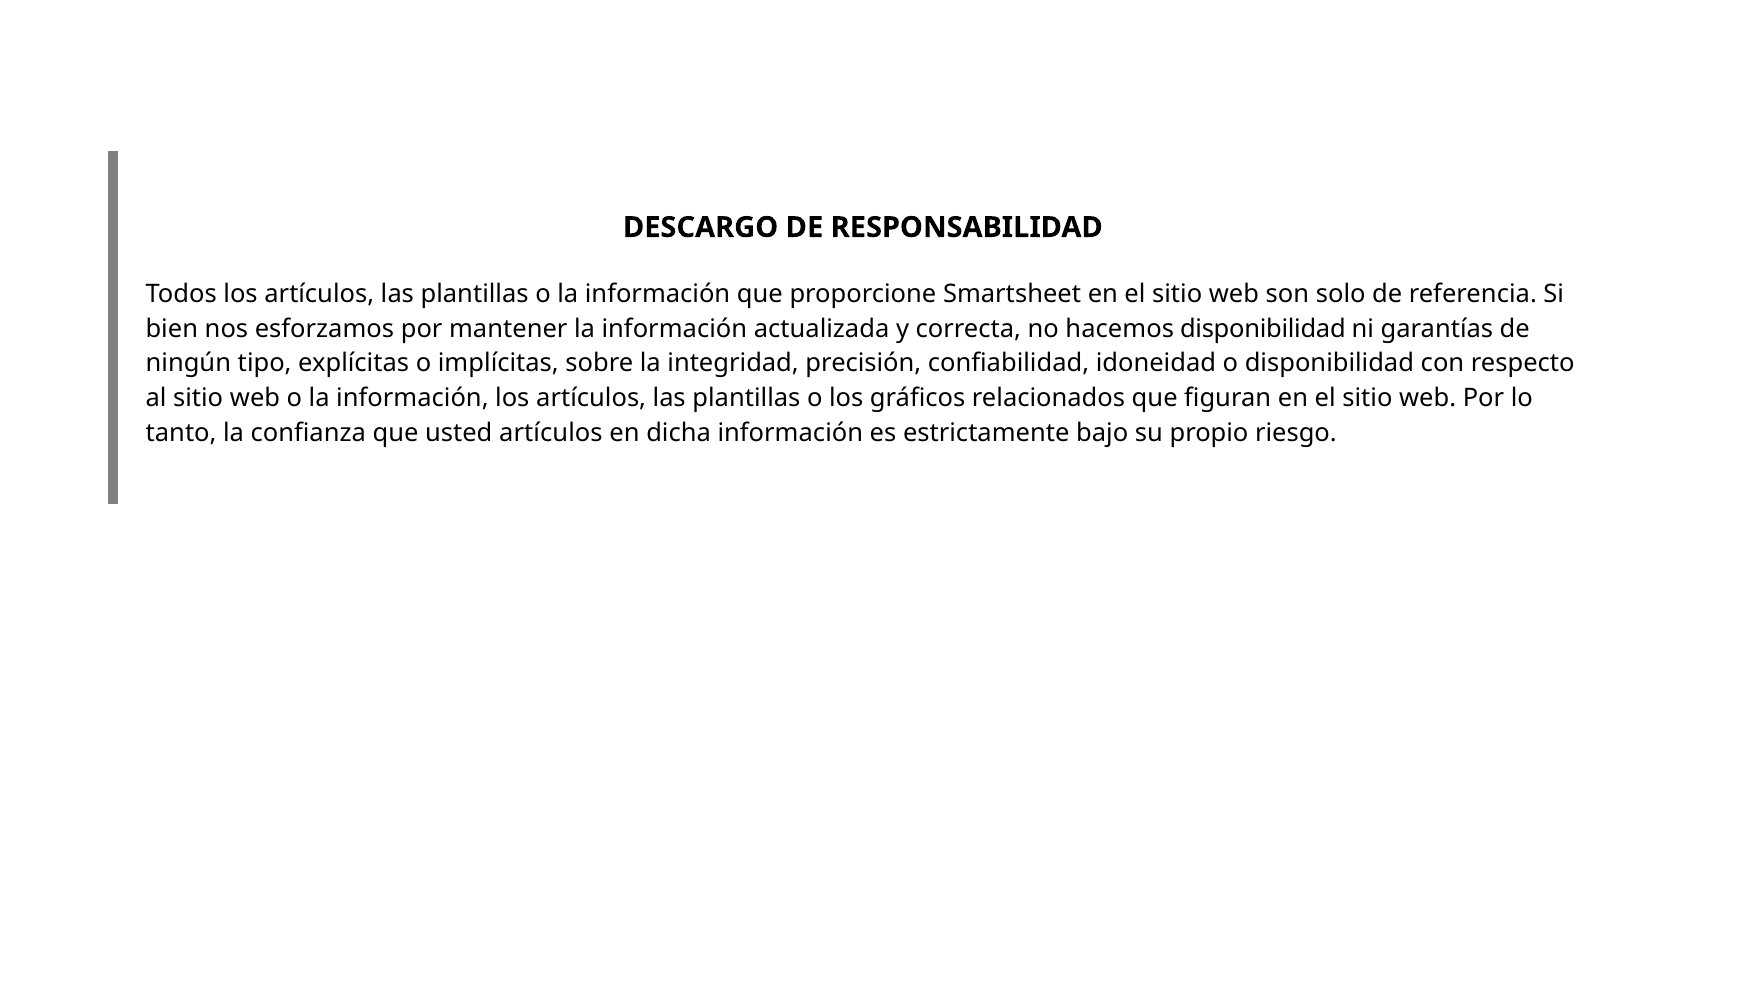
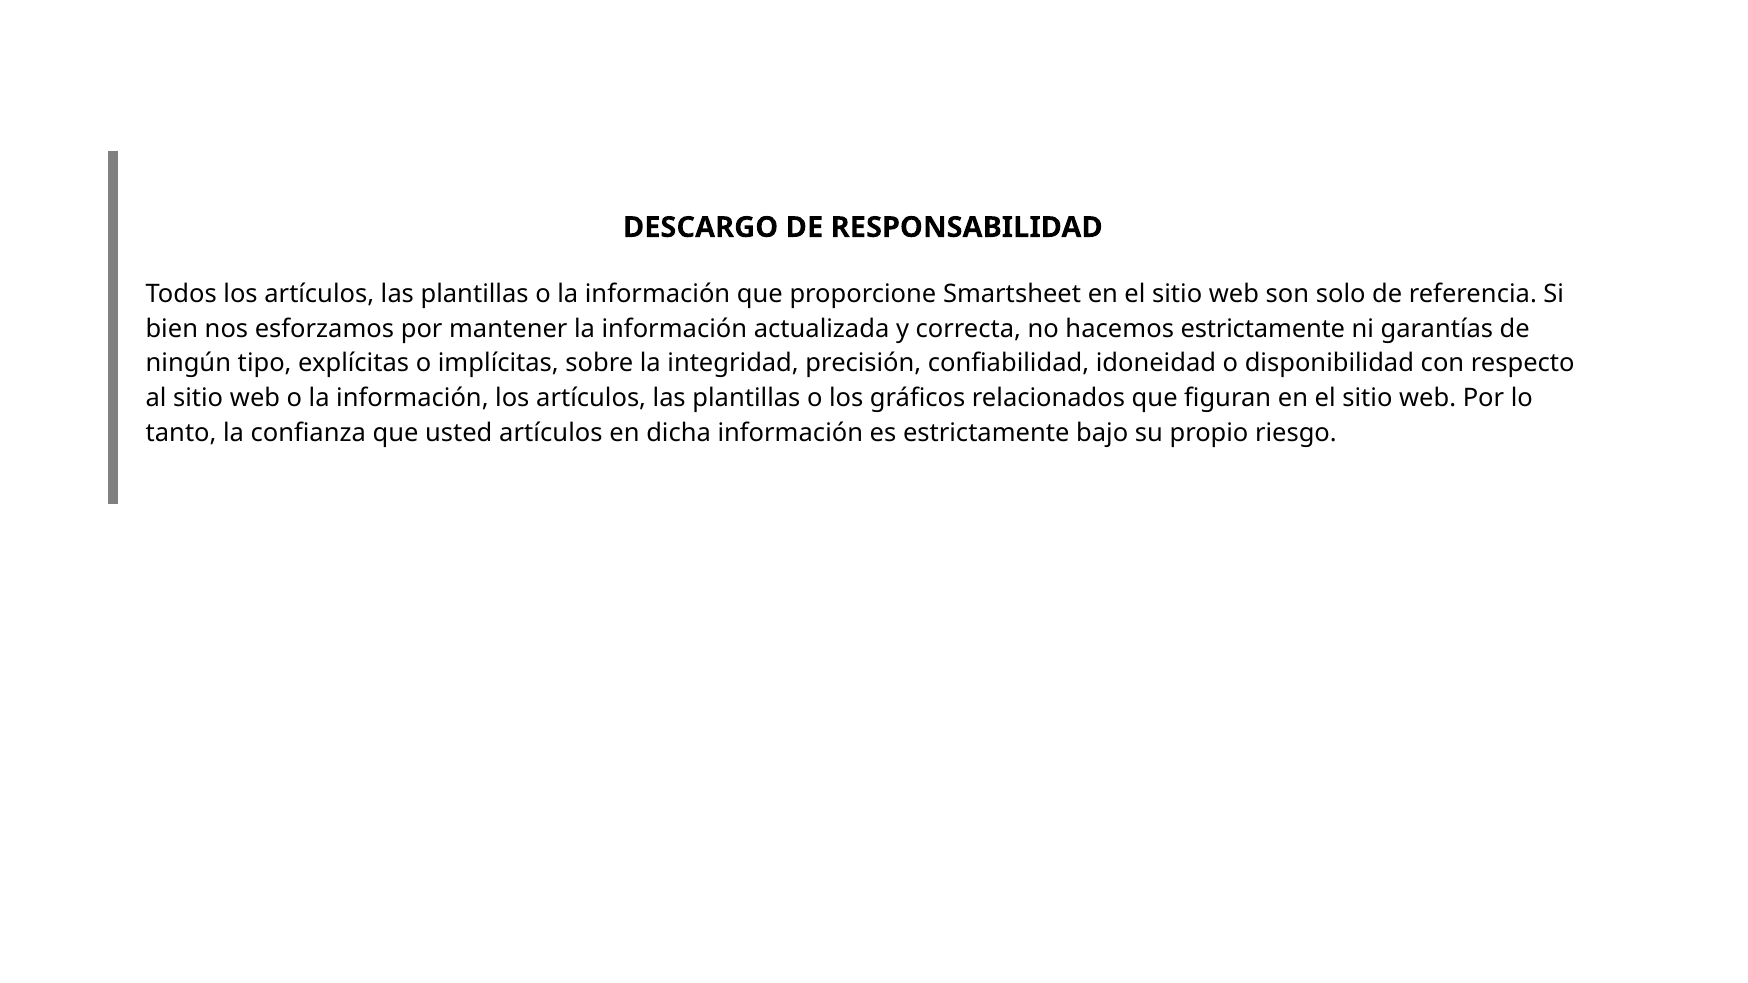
hacemos disponibilidad: disponibilidad -> estrictamente
